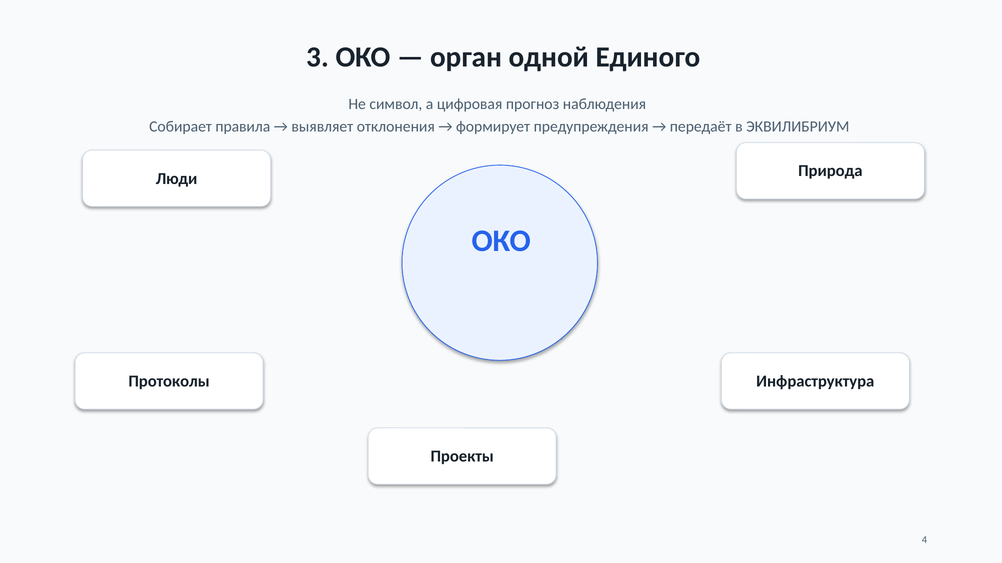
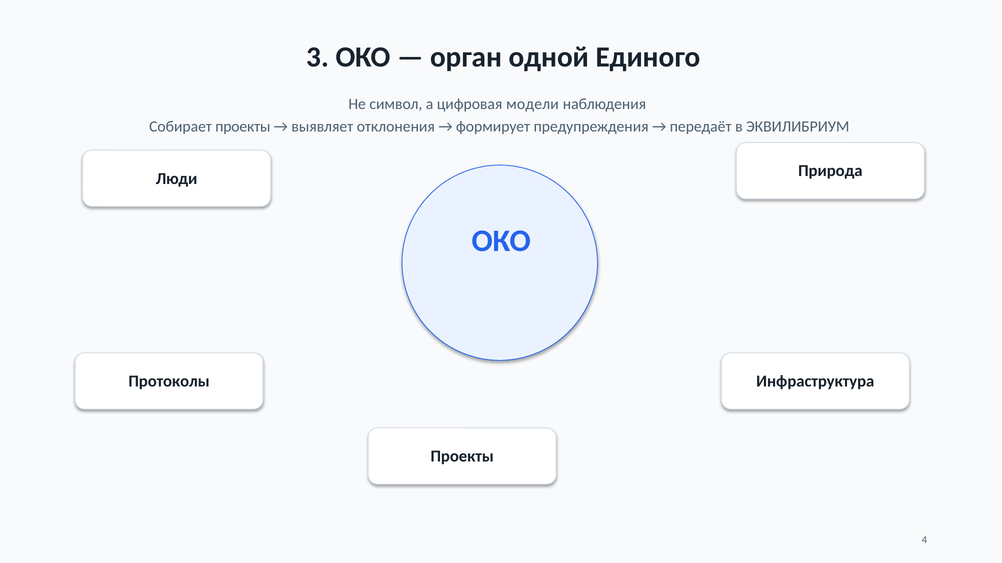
прогноз: прогноз -> модели
Собирает правила: правила -> проекты
